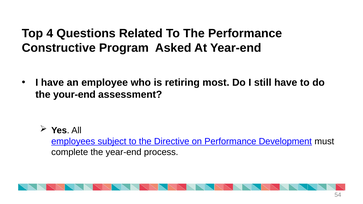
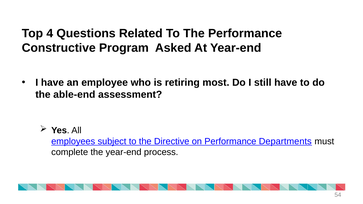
your-end: your-end -> able-end
Development: Development -> Departments
